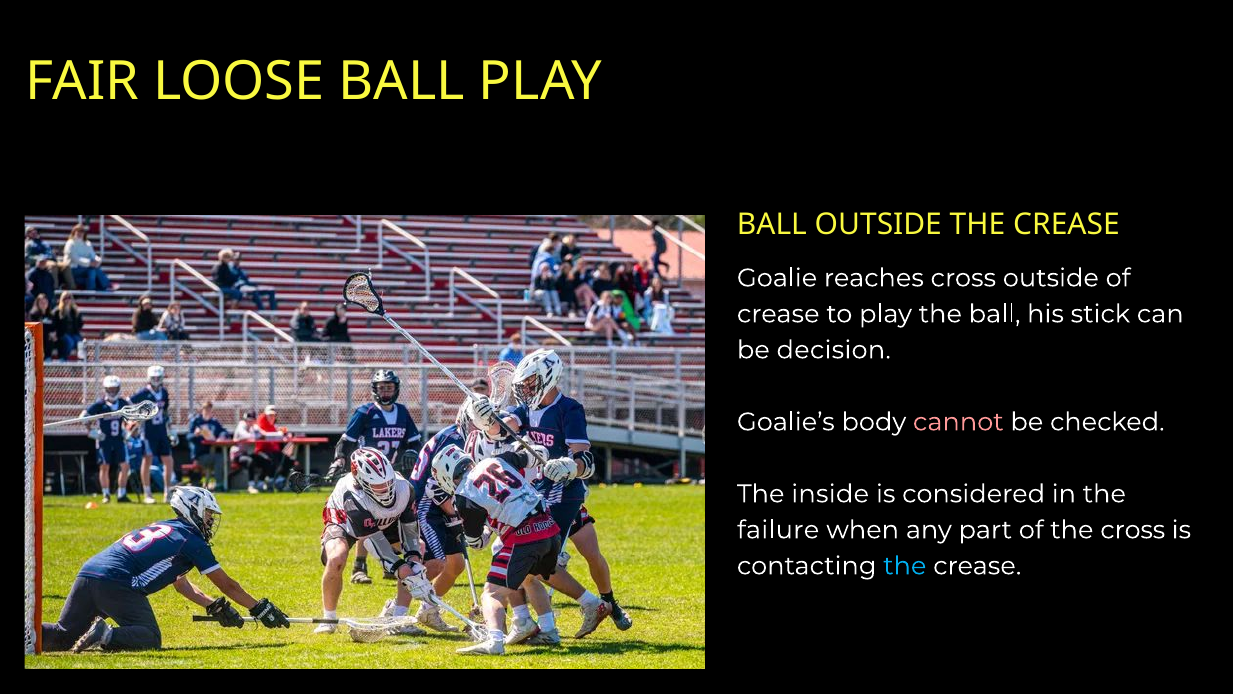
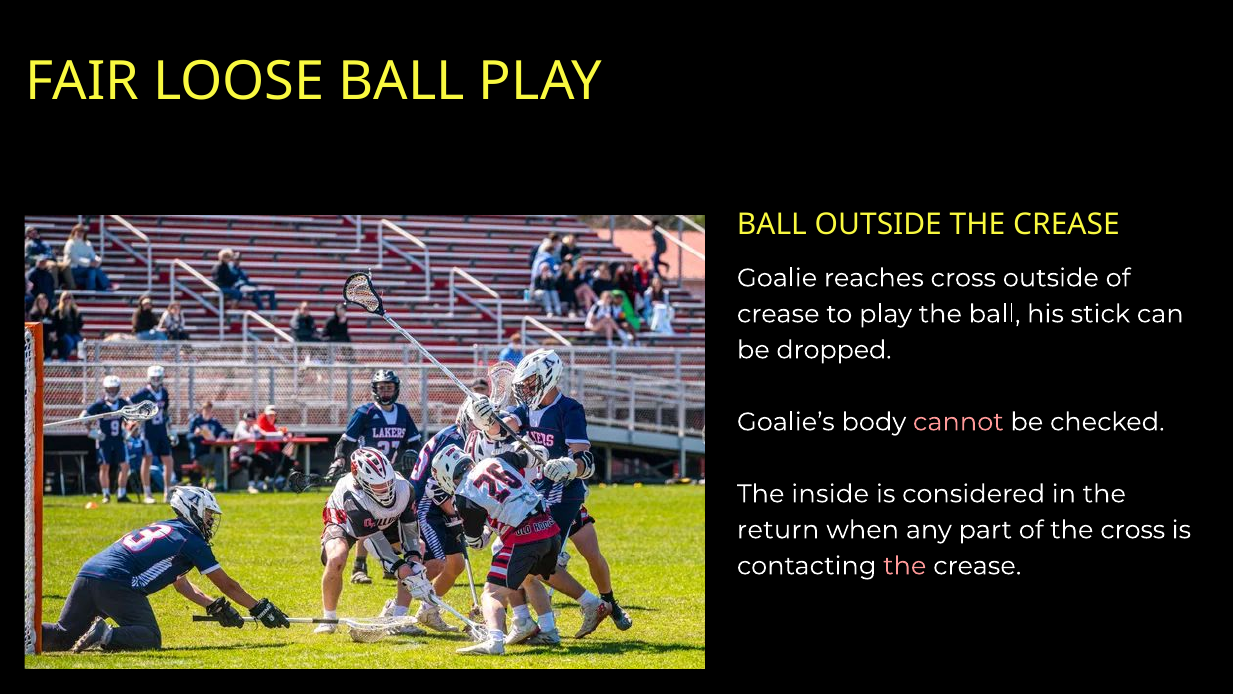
decision: decision -> dropped
failure: failure -> return
the at (905, 566) colour: light blue -> pink
